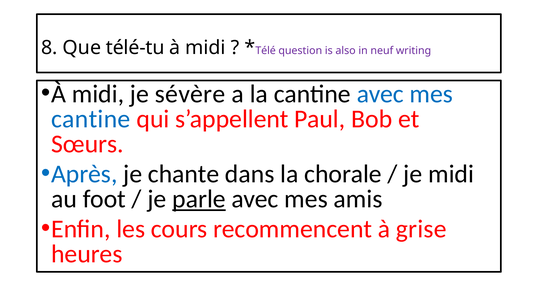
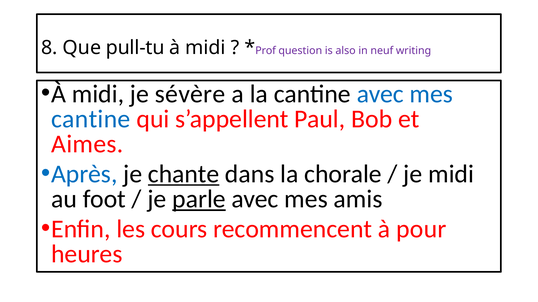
télé-tu: télé-tu -> pull-tu
Télé: Télé -> Prof
Sœurs: Sœurs -> Aimes
chante underline: none -> present
grise: grise -> pour
